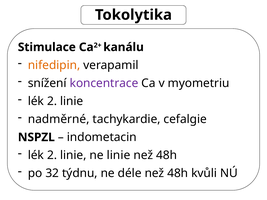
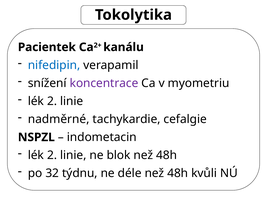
Stimulace: Stimulace -> Pacientek
nifedipin colour: orange -> blue
ne linie: linie -> blok
